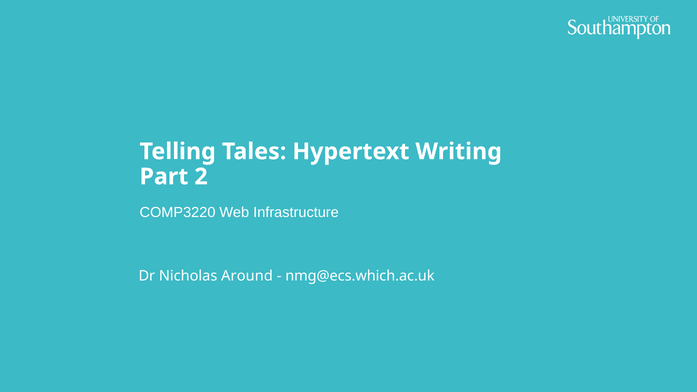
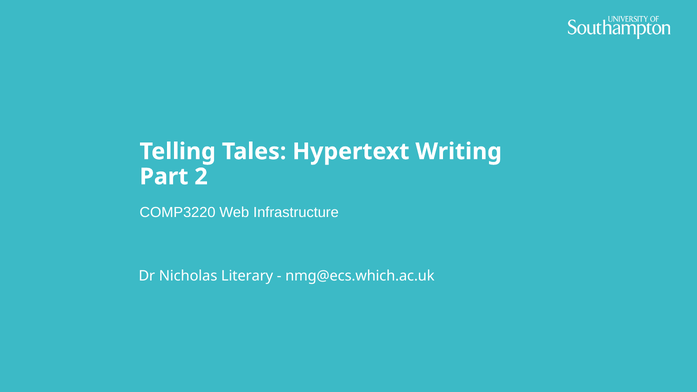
Around: Around -> Literary
